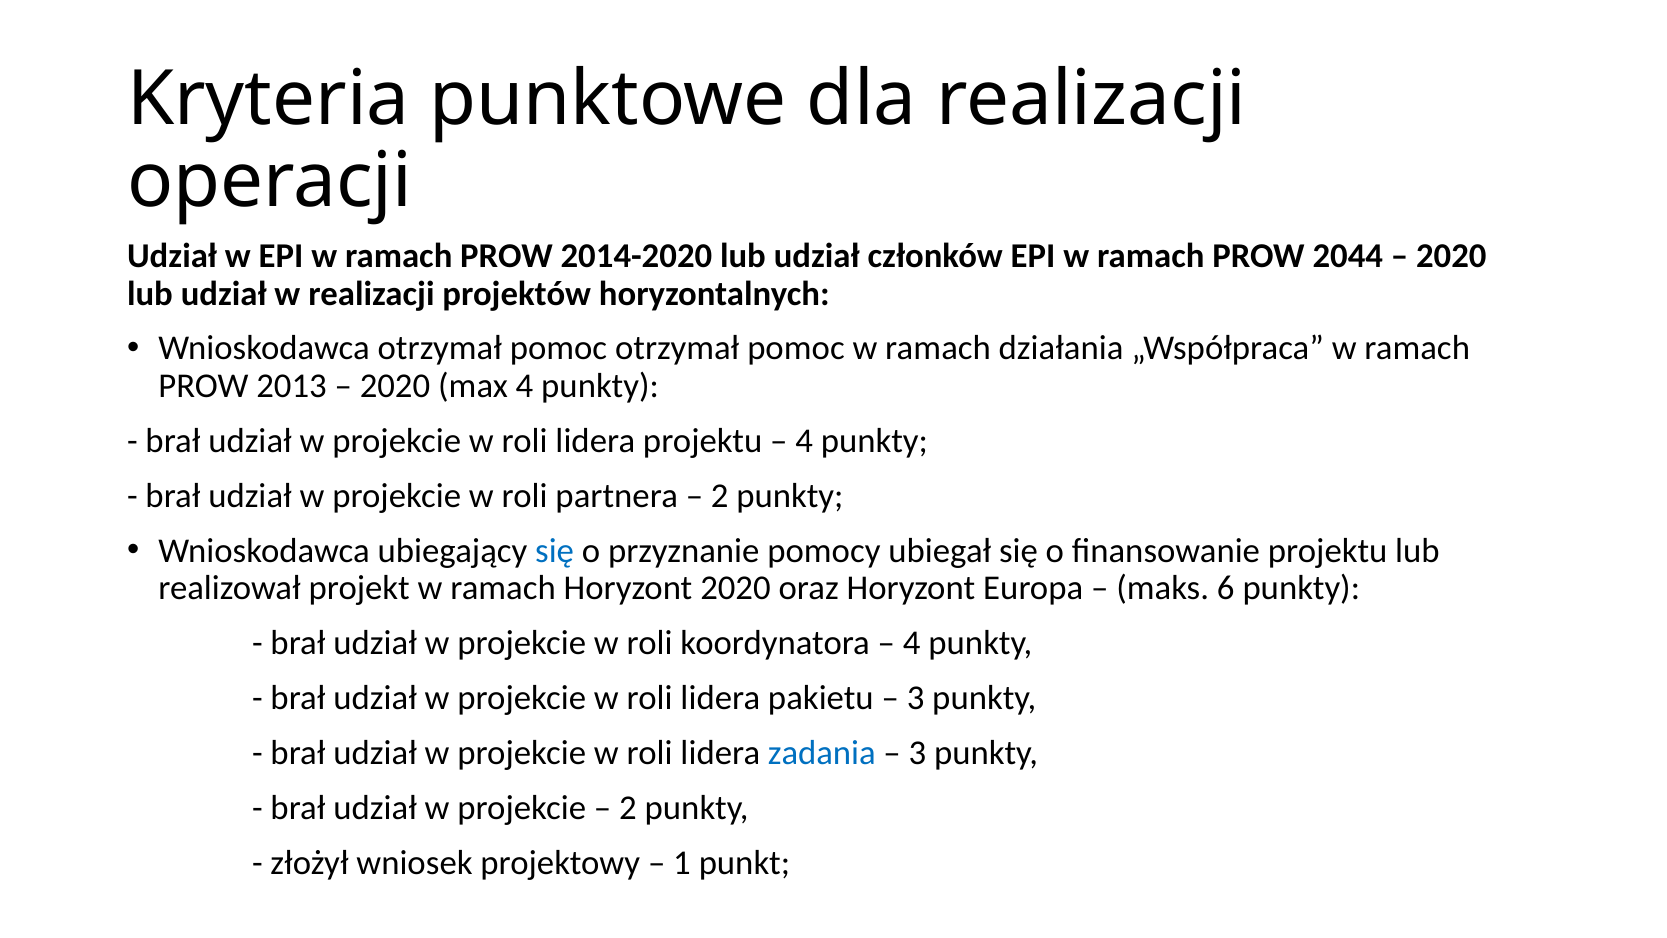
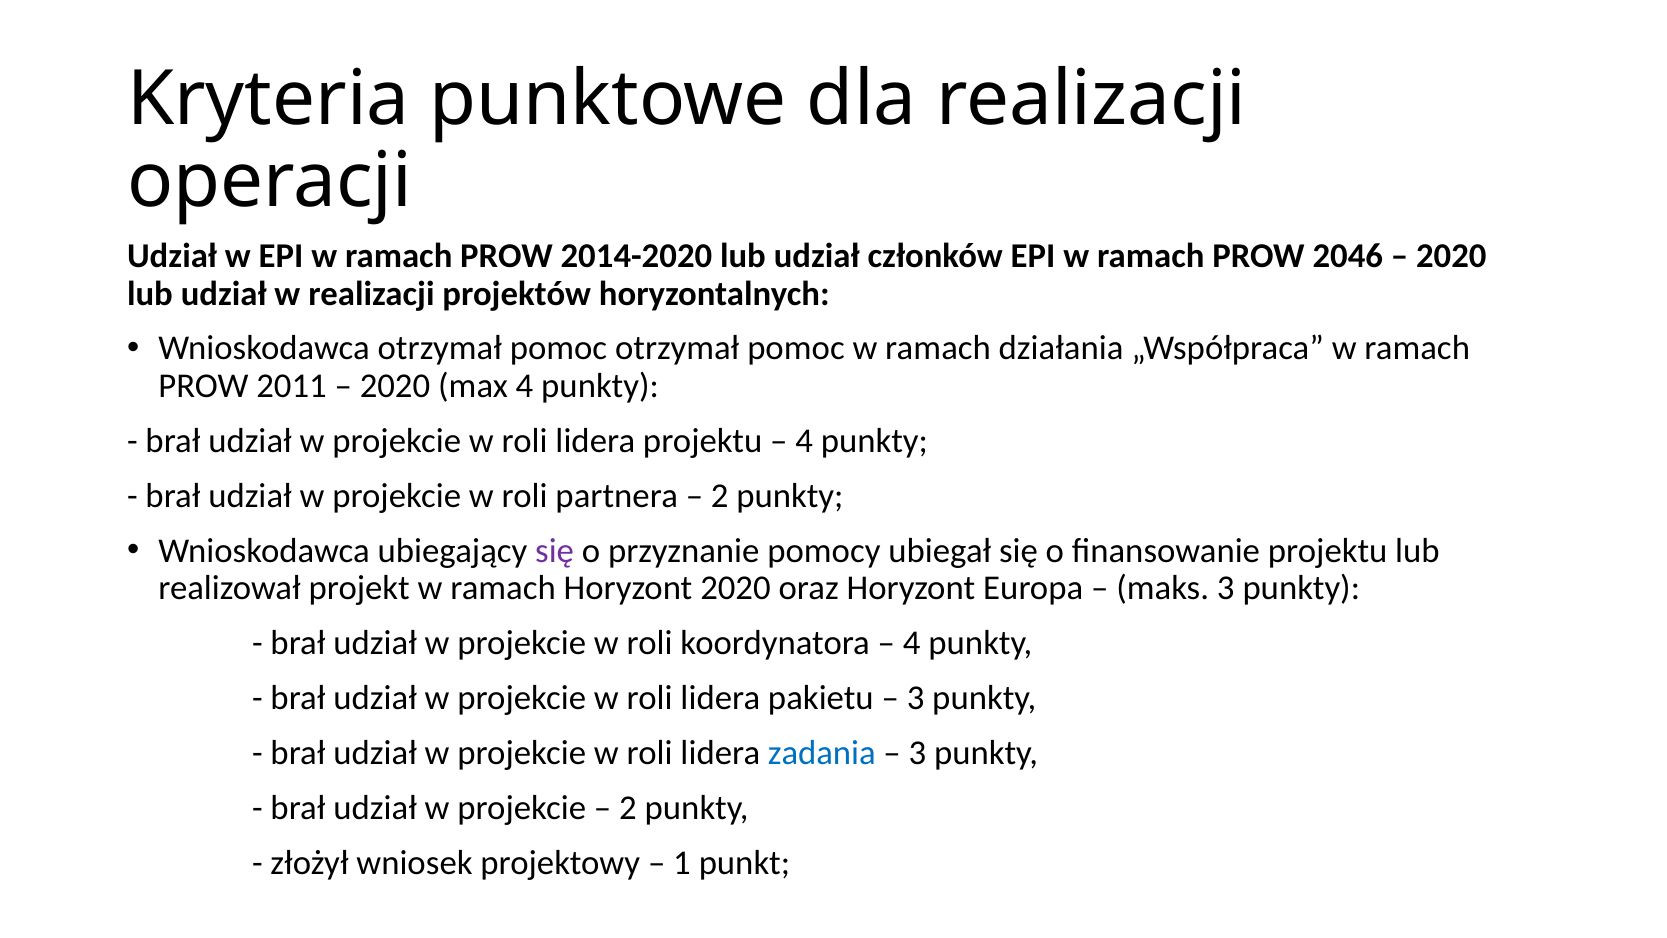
2044: 2044 -> 2046
2013: 2013 -> 2011
się at (555, 550) colour: blue -> purple
maks 6: 6 -> 3
